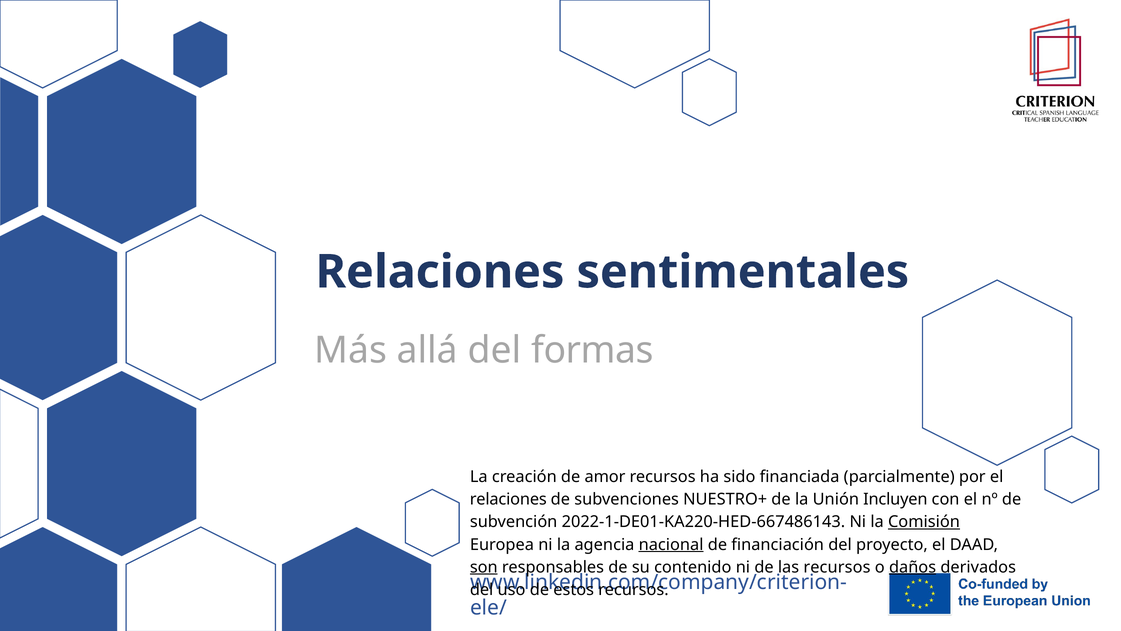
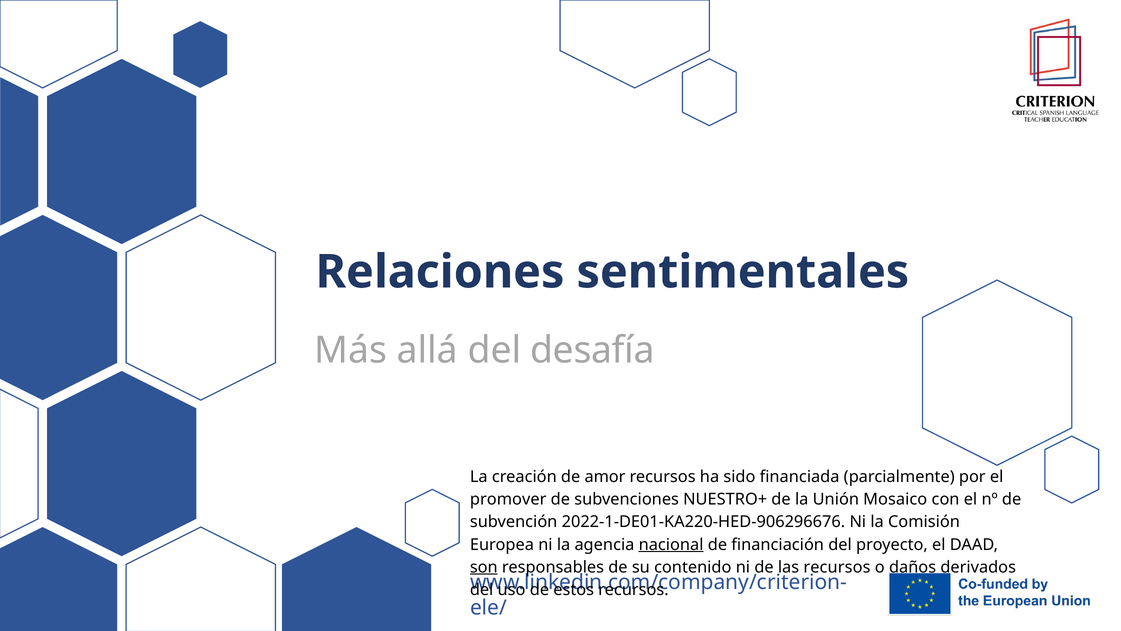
formas: formas -> desafía
relaciones at (508, 499): relaciones -> promover
Incluyen: Incluyen -> Mosaico
2022-1-DE01-KA220-HED-667486143: 2022-1-DE01-KA220-HED-667486143 -> 2022-1-DE01-KA220-HED-906296676
Comisión underline: present -> none
daños underline: present -> none
